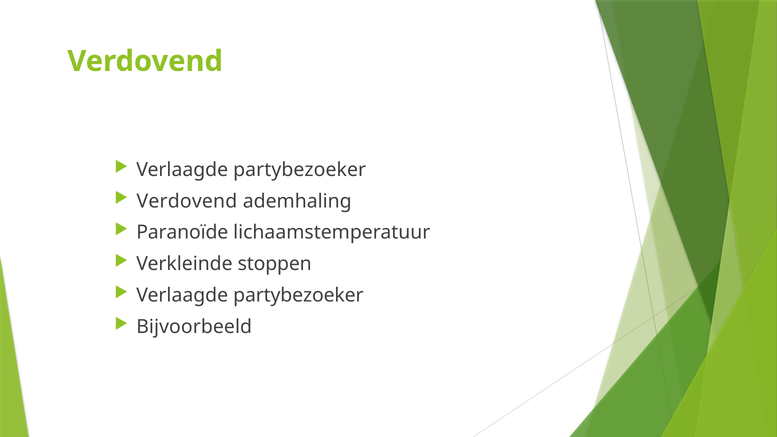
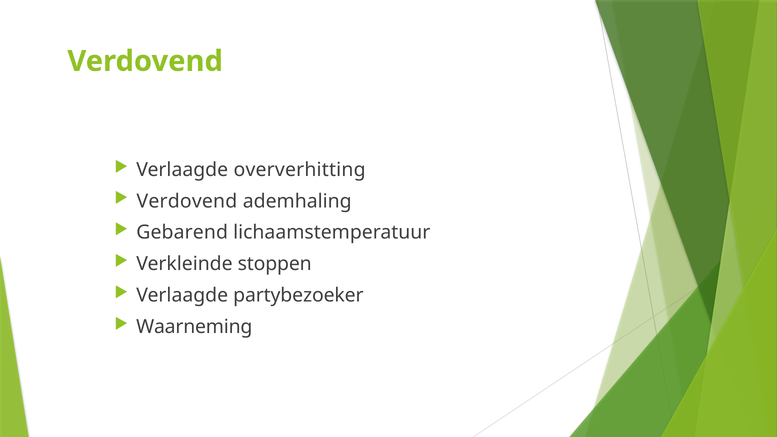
partybezoeker at (300, 170): partybezoeker -> oververhitting
Paranoïde: Paranoïde -> Gebarend
Bijvoorbeeld: Bijvoorbeeld -> Waarneming
